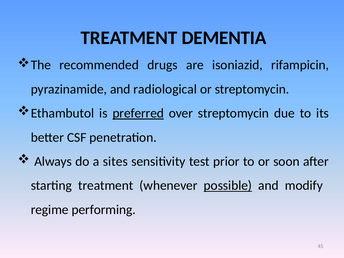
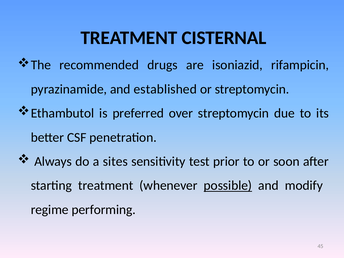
DEMENTIA: DEMENTIA -> CISTERNAL
radiological: radiological -> established
preferred underline: present -> none
